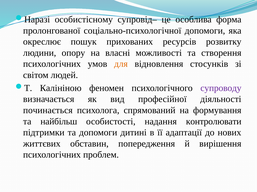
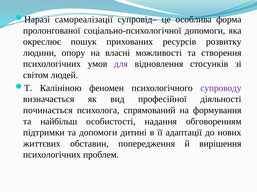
особистісному: особистісному -> самореалізації
для colour: orange -> purple
контролювати: контролювати -> обговоренням
